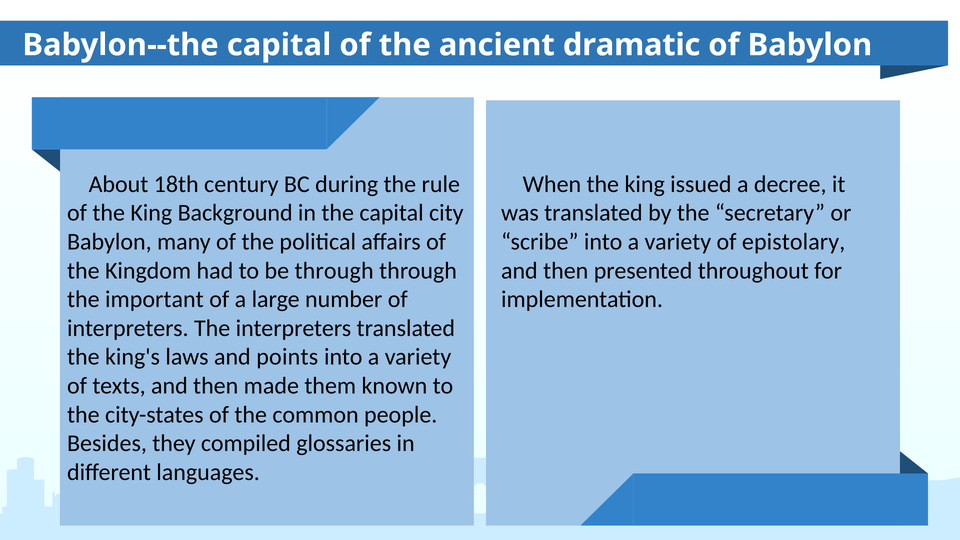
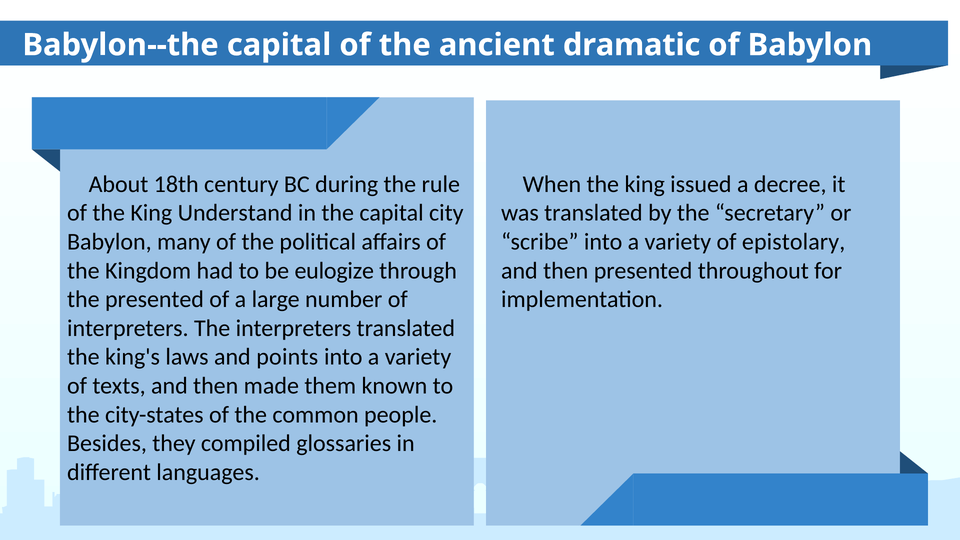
Background: Background -> Understand
be through: through -> eulogize
the important: important -> presented
